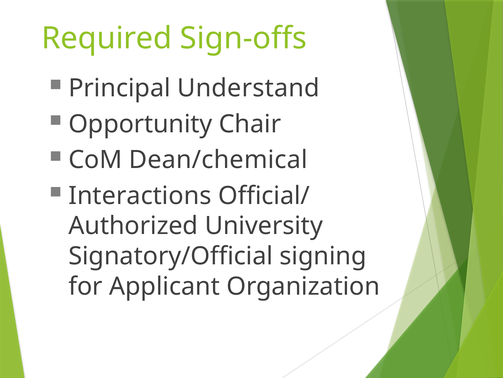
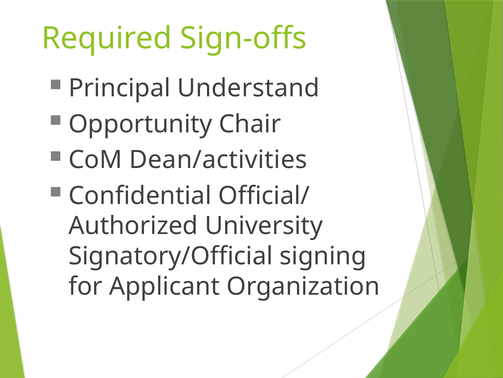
Dean/chemical: Dean/chemical -> Dean/activities
Interactions: Interactions -> Confidential
